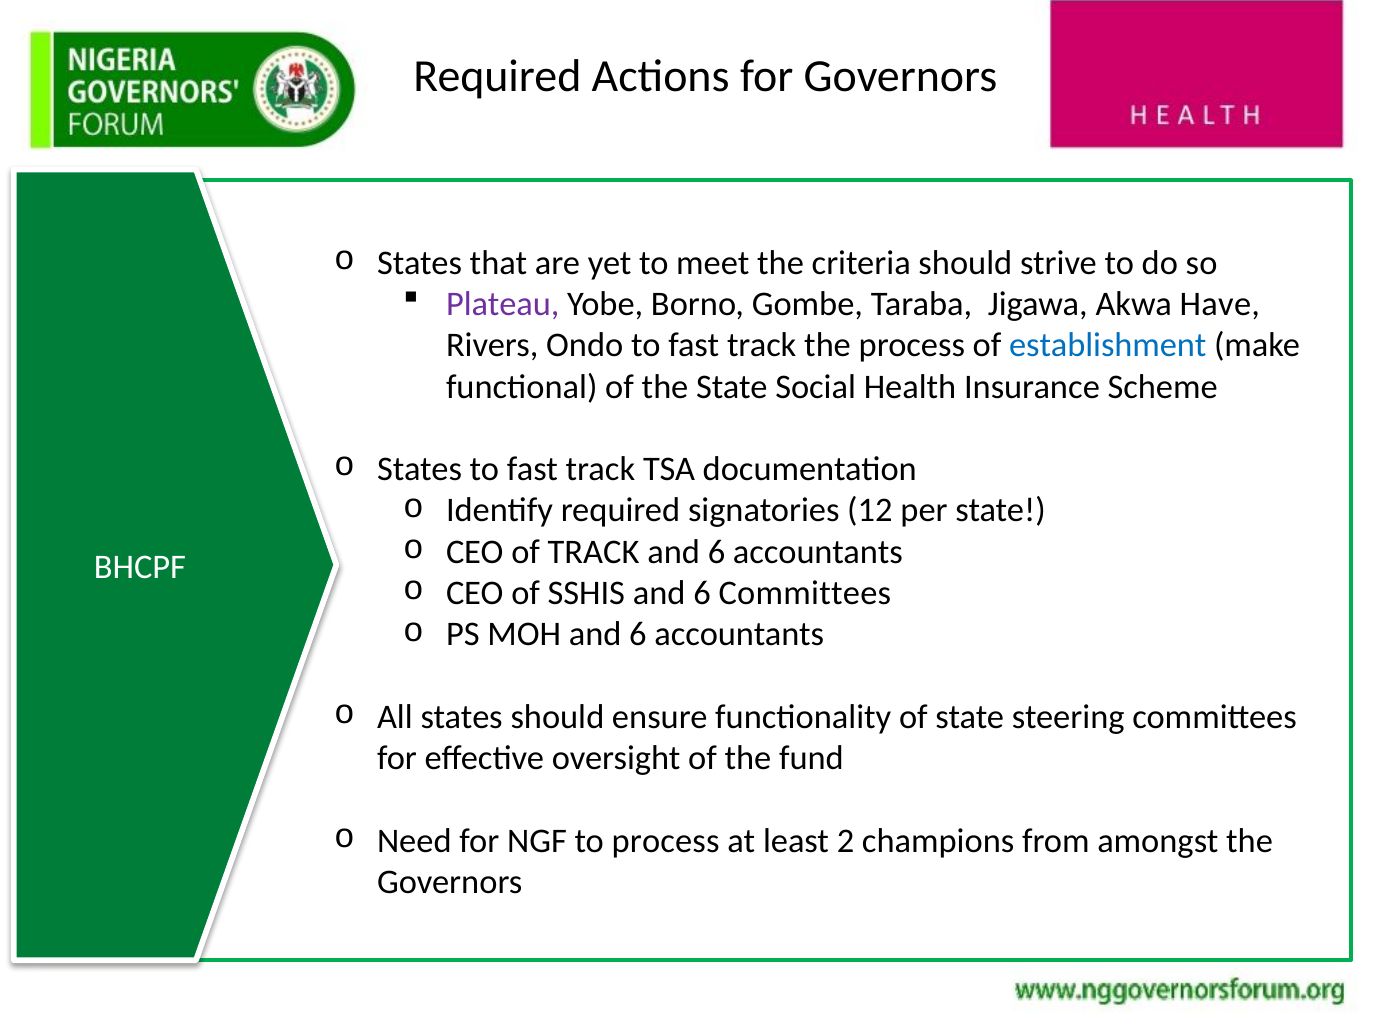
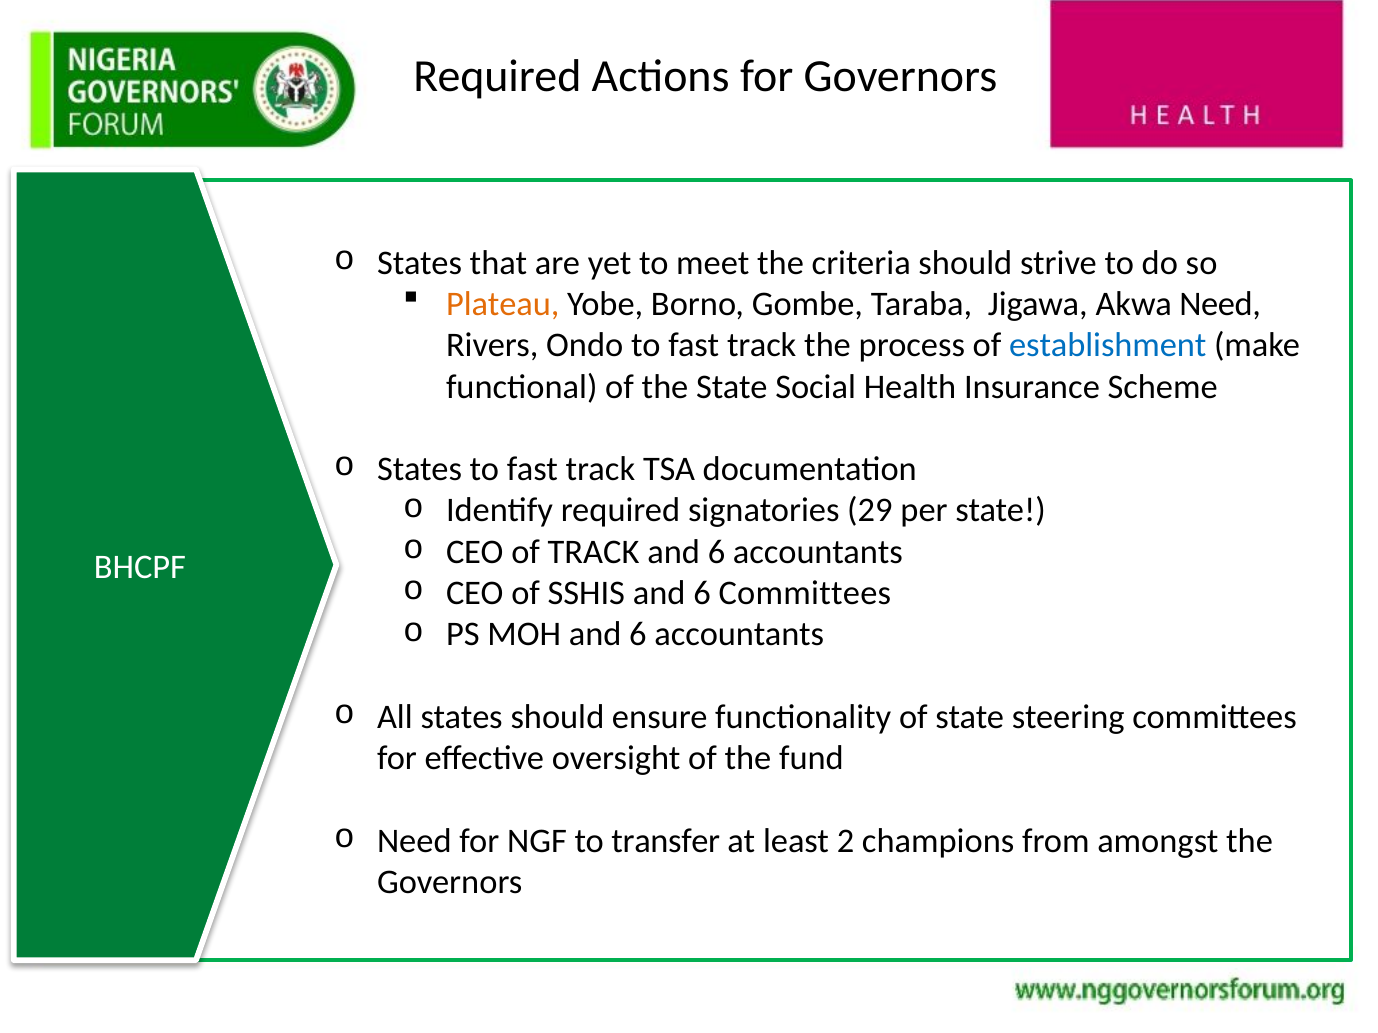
Plateau colour: purple -> orange
Akwa Have: Have -> Need
12: 12 -> 29
to process: process -> transfer
